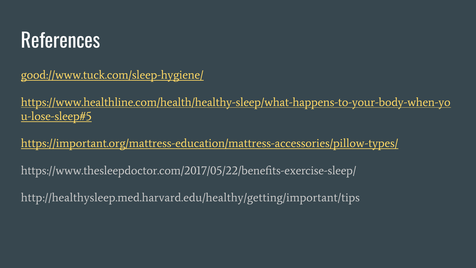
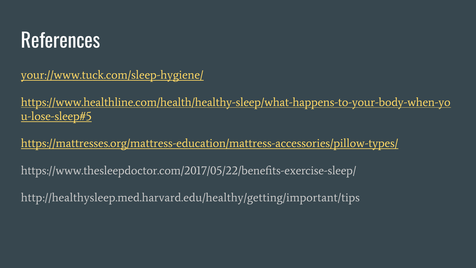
good://www.tuck.com/sleep-hygiene/: good://www.tuck.com/sleep-hygiene/ -> your://www.tuck.com/sleep-hygiene/
https://important.org/mattress-education/mattress-accessories/pillow-types/: https://important.org/mattress-education/mattress-accessories/pillow-types/ -> https://mattresses.org/mattress-education/mattress-accessories/pillow-types/
